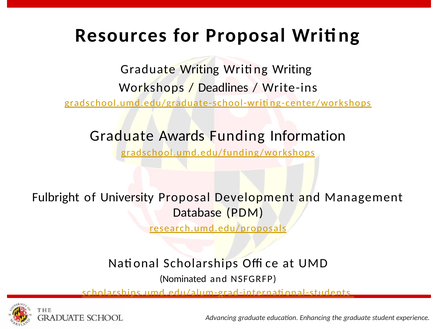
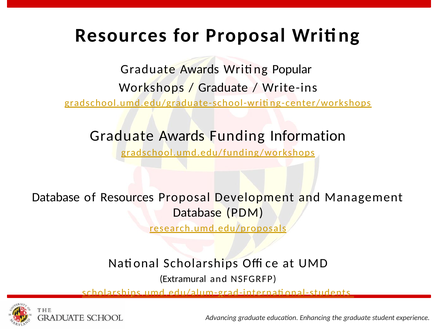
Writing at (199, 69): Writing -> Awards
Writing at (292, 69): Writing -> Popular
Deadlines at (223, 88): Deadlines -> Graduate
Fulbright at (56, 198): Fulbright -> Database
of University: University -> Resources
Nominated: Nominated -> Extramural
